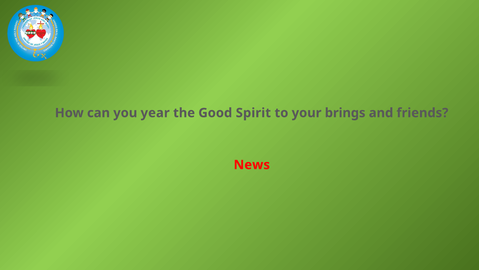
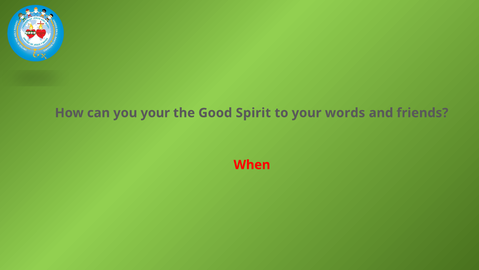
you year: year -> your
brings: brings -> words
News: News -> When
